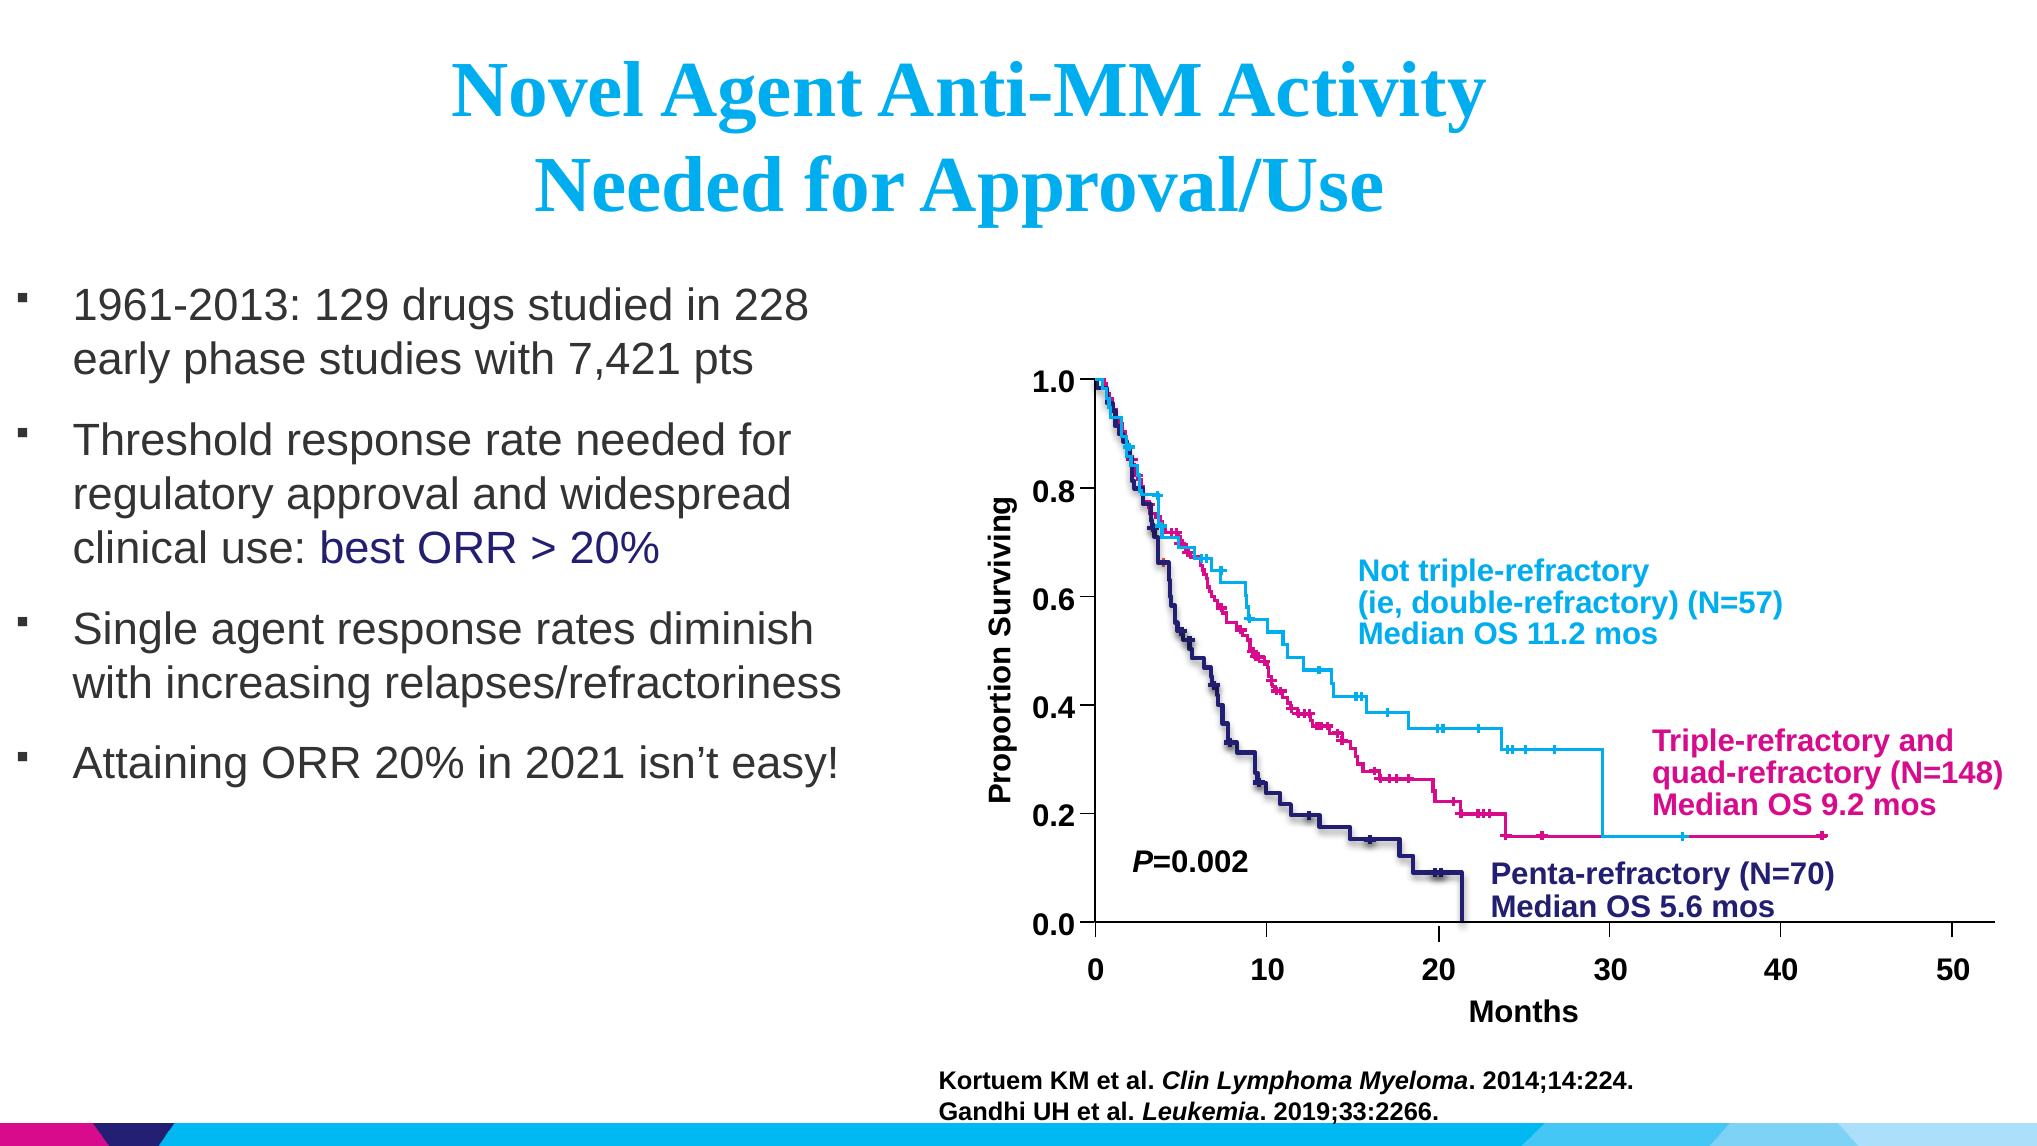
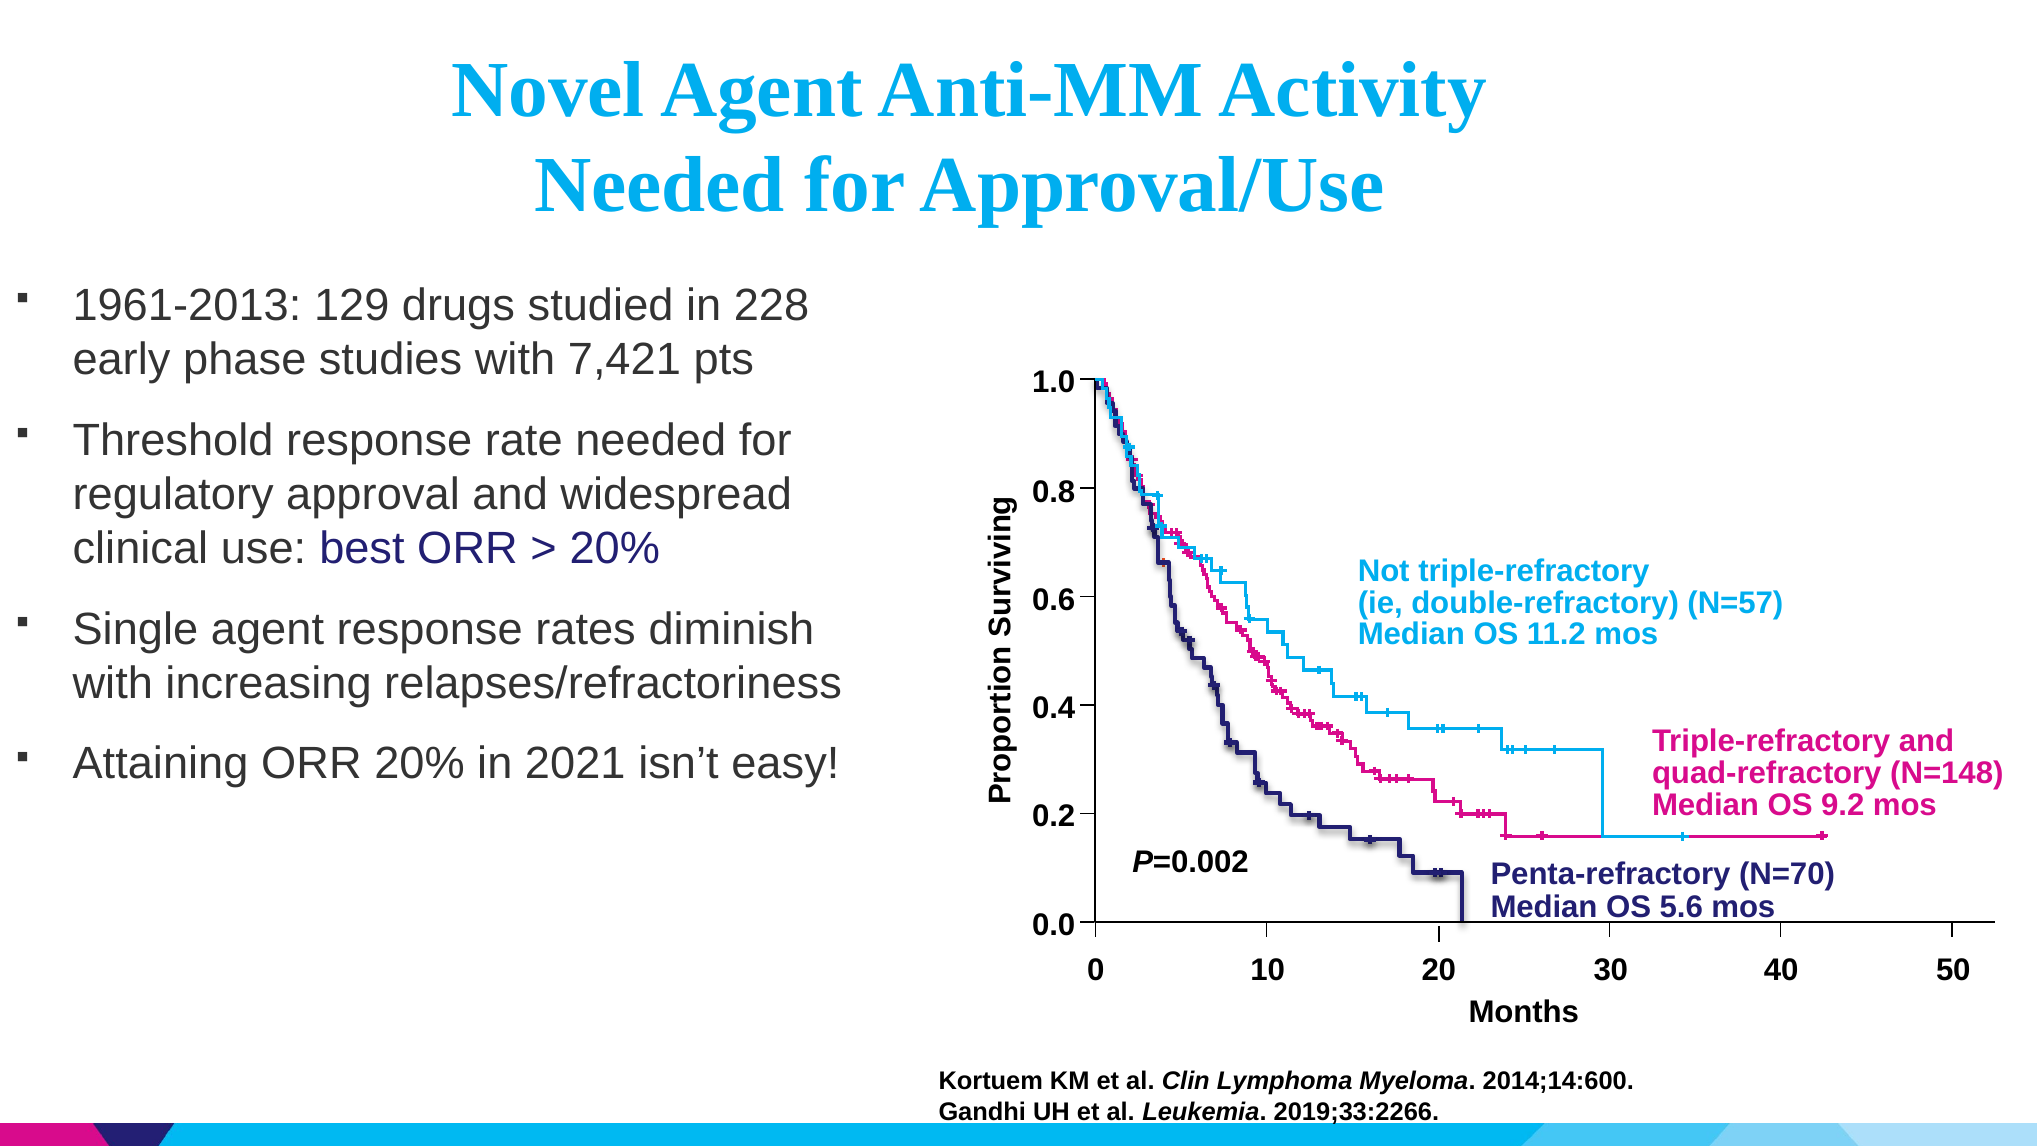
2014;14:224: 2014;14:224 -> 2014;14:600
